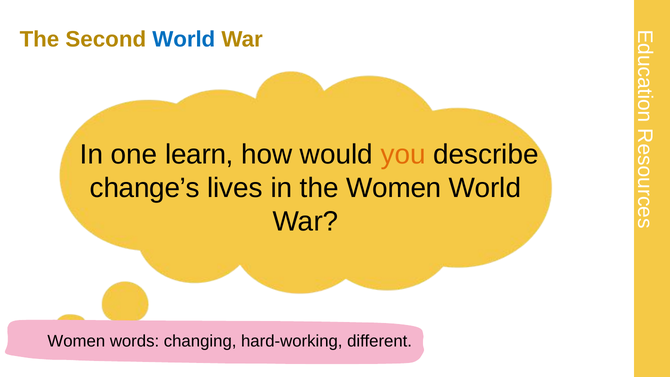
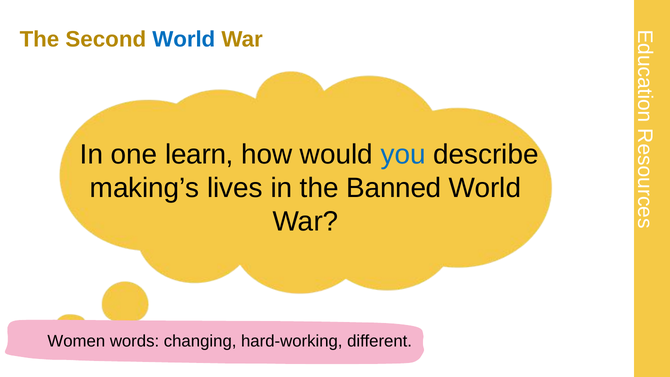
you colour: orange -> blue
change’s: change’s -> making’s
the Women: Women -> Banned
